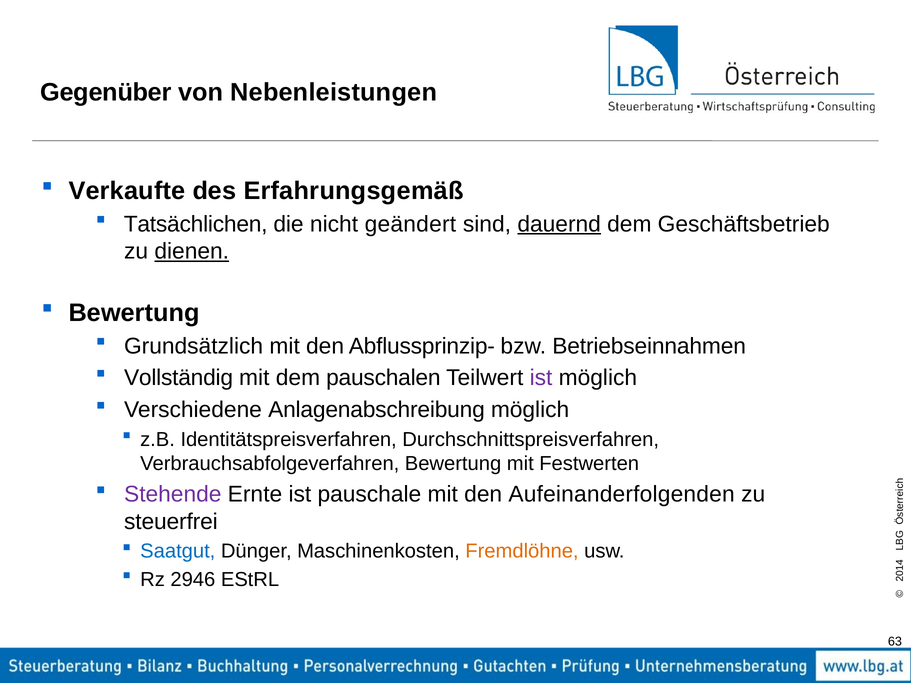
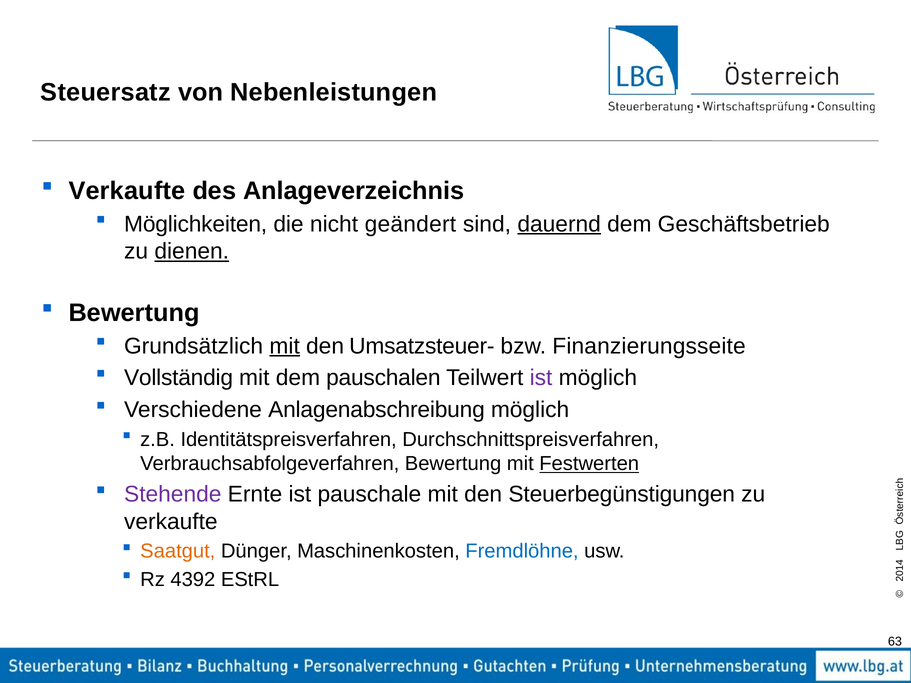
Gegenüber: Gegenüber -> Steuersatz
Erfahrungsgemäß: Erfahrungsgemäß -> Anlageverzeichnis
Tatsächlichen: Tatsächlichen -> Möglichkeiten
mit at (285, 346) underline: none -> present
Abflussprinzip-: Abflussprinzip- -> Umsatzsteuer-
Betriebseinnahmen: Betriebseinnahmen -> Finanzierungsseite
Festwerten underline: none -> present
Aufeinanderfolgenden: Aufeinanderfolgenden -> Steuerbegünstigungen
steuerfrei at (171, 522): steuerfrei -> verkaufte
Saatgut colour: blue -> orange
Fremdlöhne colour: orange -> blue
2946: 2946 -> 4392
